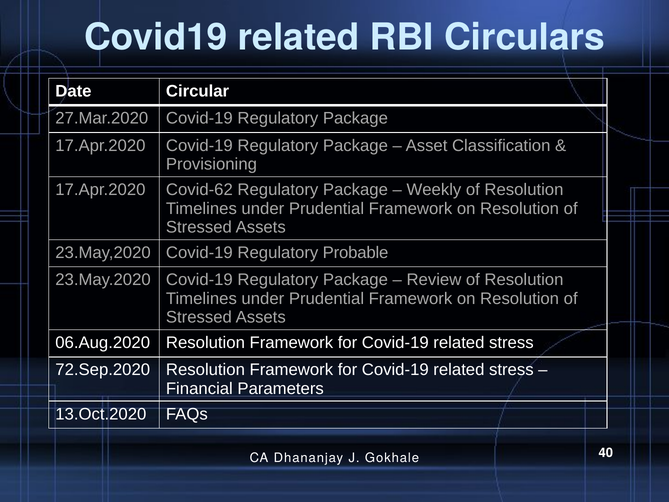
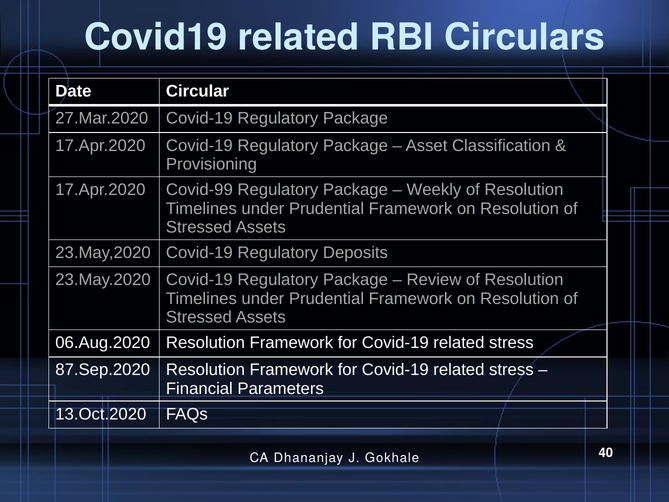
Covid-62: Covid-62 -> Covid-99
Probable: Probable -> Deposits
72.Sep.2020: 72.Sep.2020 -> 87.Sep.2020
